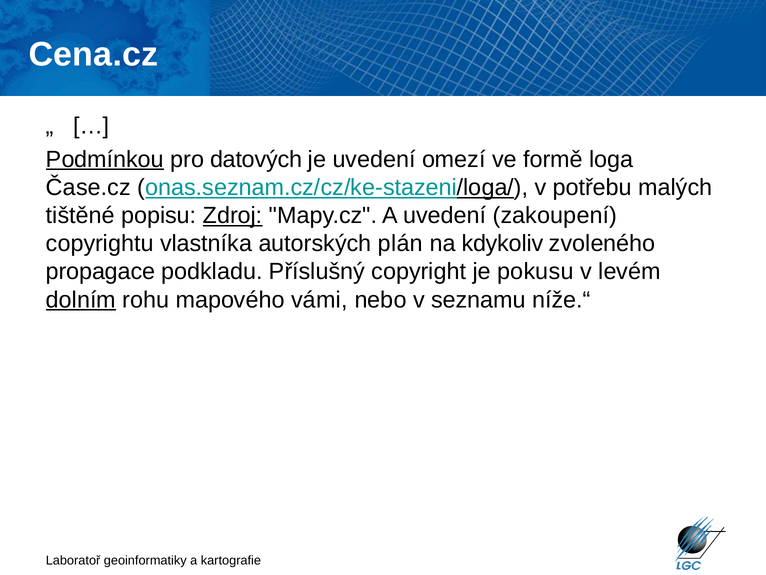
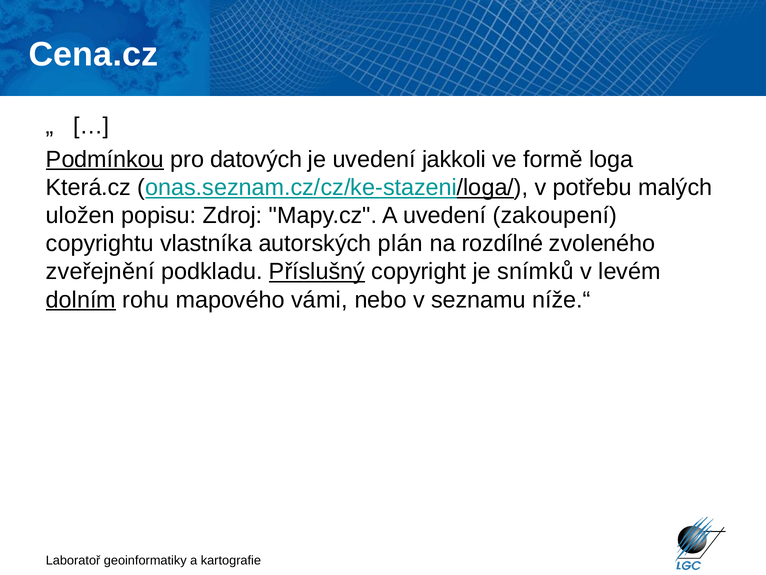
omezí: omezí -> jakkoli
Čase.cz: Čase.cz -> Která.cz
tištěné: tištěné -> uložen
Zdroj underline: present -> none
kdykoliv: kdykoliv -> rozdílné
propagace: propagace -> zveřejnění
Příslušný underline: none -> present
pokusu: pokusu -> snímků
